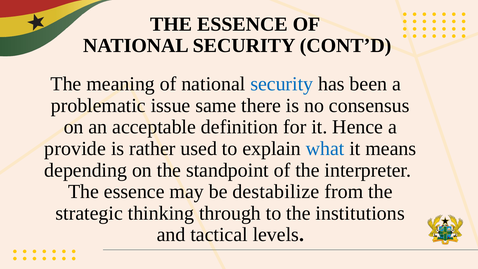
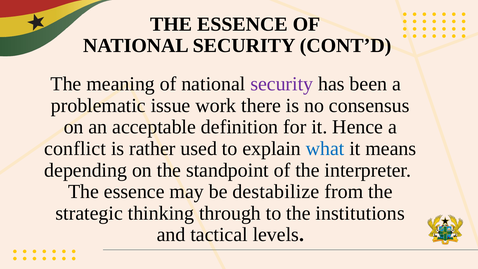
security at (282, 84) colour: blue -> purple
same: same -> work
provide: provide -> conflict
